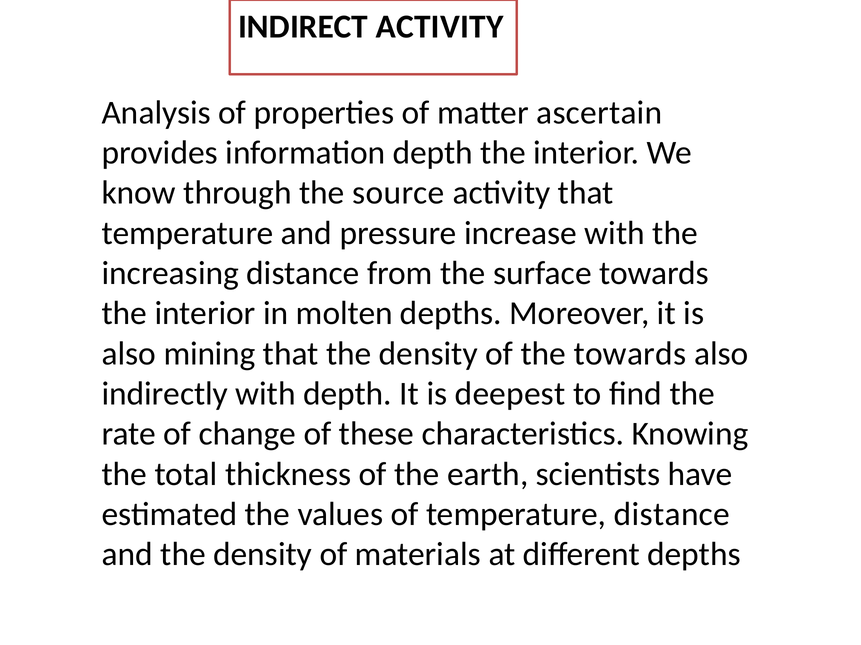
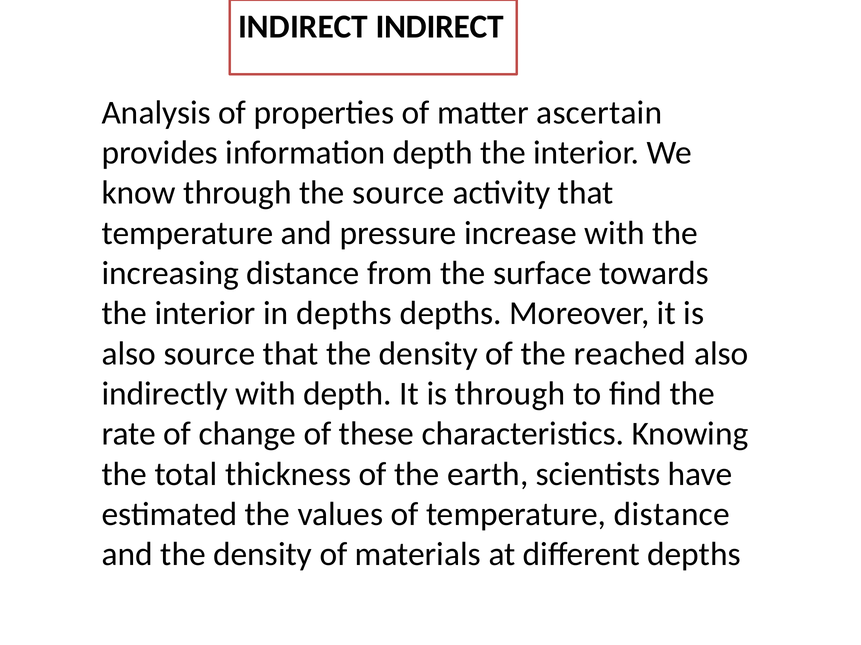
INDIRECT ACTIVITY: ACTIVITY -> INDIRECT
in molten: molten -> depths
also mining: mining -> source
the towards: towards -> reached
is deepest: deepest -> through
